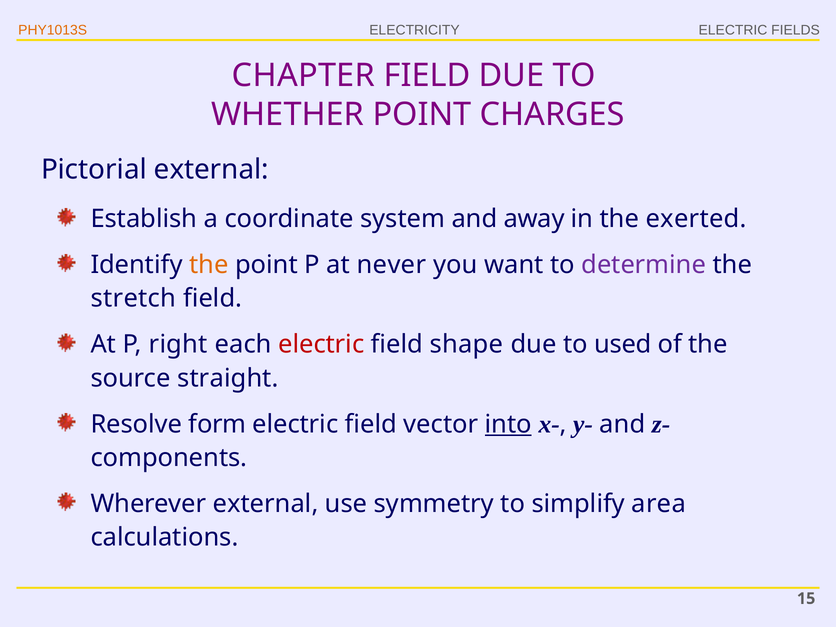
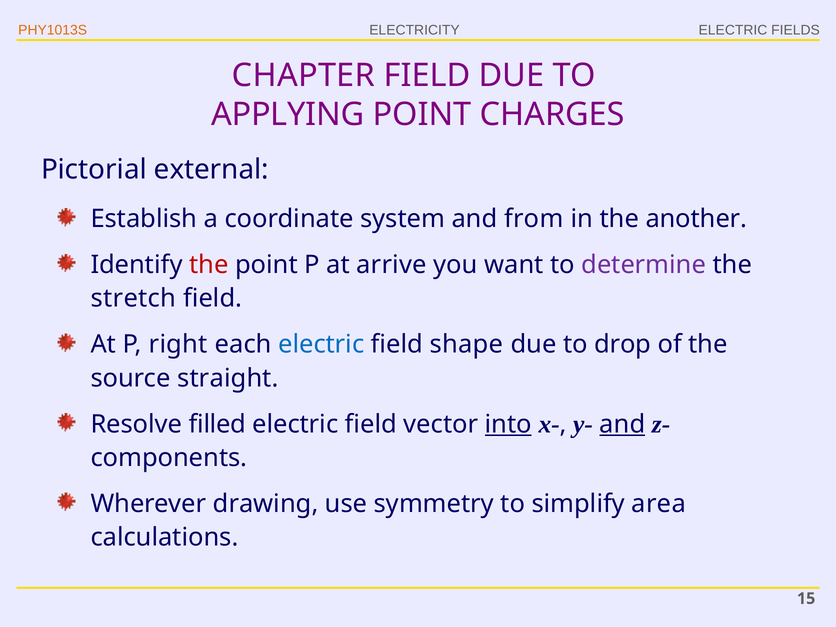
WHETHER: WHETHER -> APPLYING
away: away -> from
exerted: exerted -> another
the at (209, 265) colour: orange -> red
never: never -> arrive
electric at (321, 344) colour: red -> blue
used: used -> drop
form: form -> filled
and at (622, 424) underline: none -> present
Wherever external: external -> drawing
